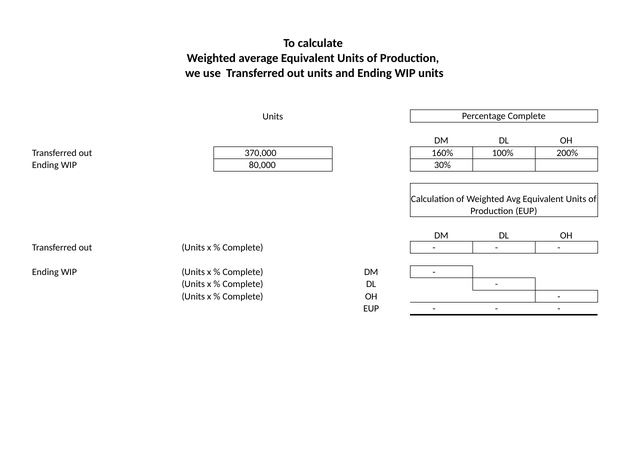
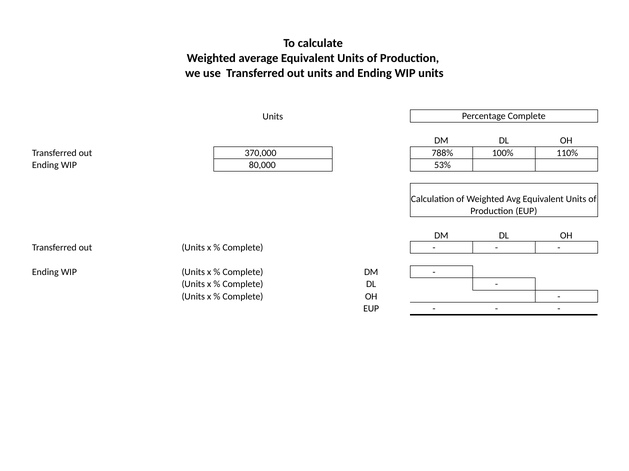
160%: 160% -> 788%
200%: 200% -> 110%
30%: 30% -> 53%
